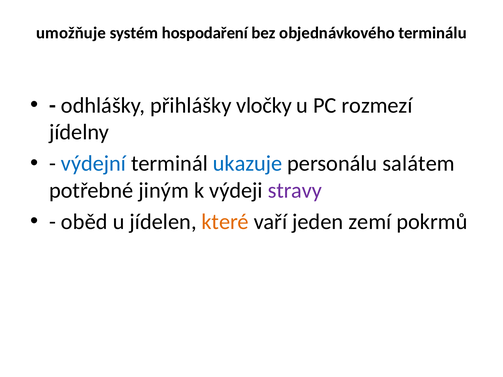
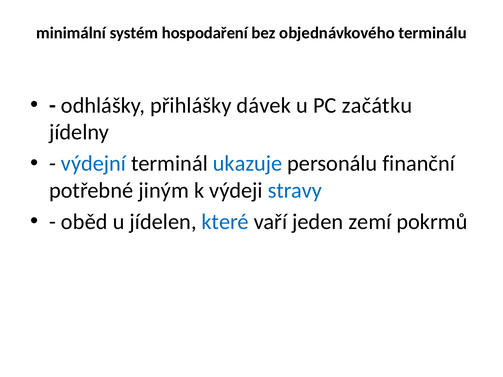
umožňuje: umožňuje -> minimální
vločky: vločky -> dávek
rozmezí: rozmezí -> začátku
salátem: salátem -> finanční
stravy colour: purple -> blue
které colour: orange -> blue
